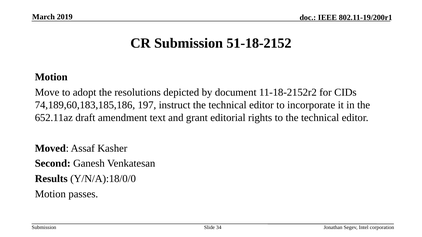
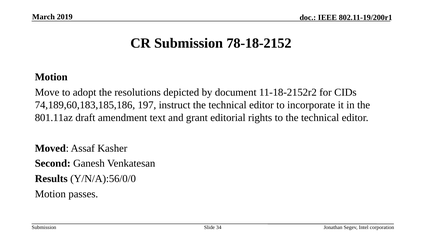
51-18-2152: 51-18-2152 -> 78-18-2152
652.11az: 652.11az -> 801.11az
Y/N/A):18/0/0: Y/N/A):18/0/0 -> Y/N/A):56/0/0
